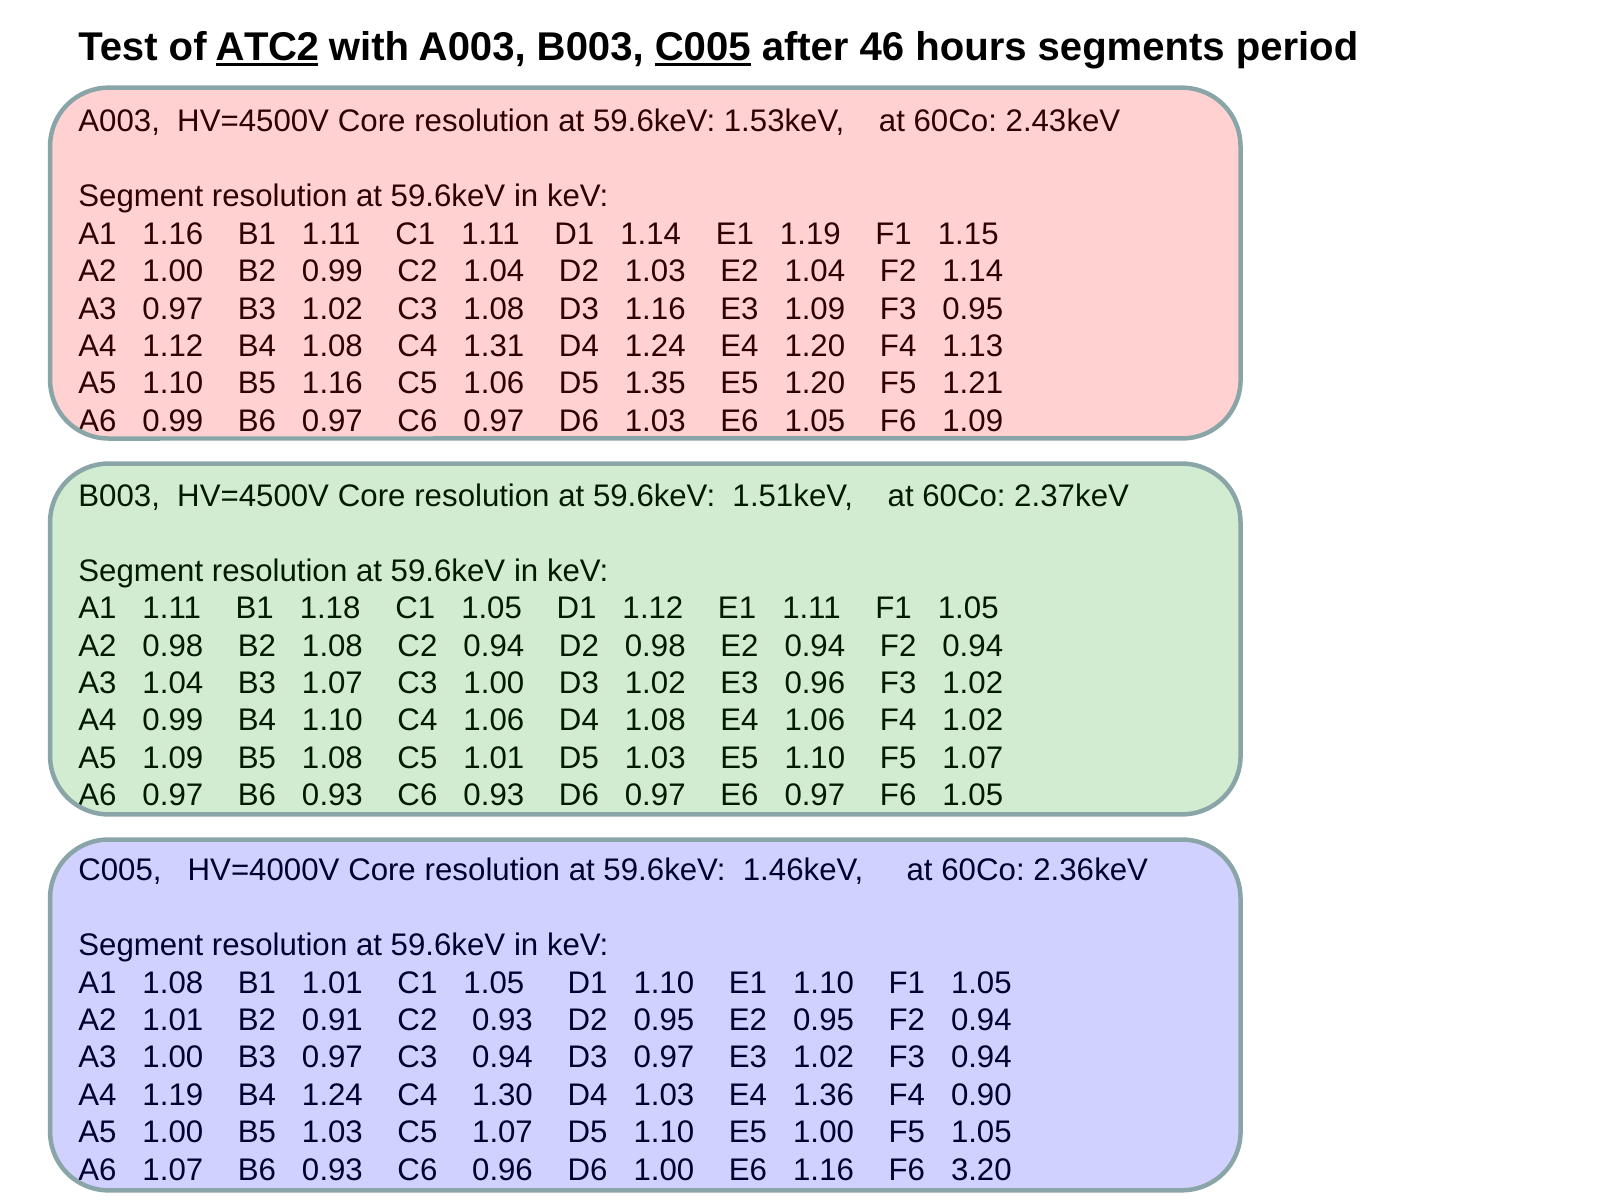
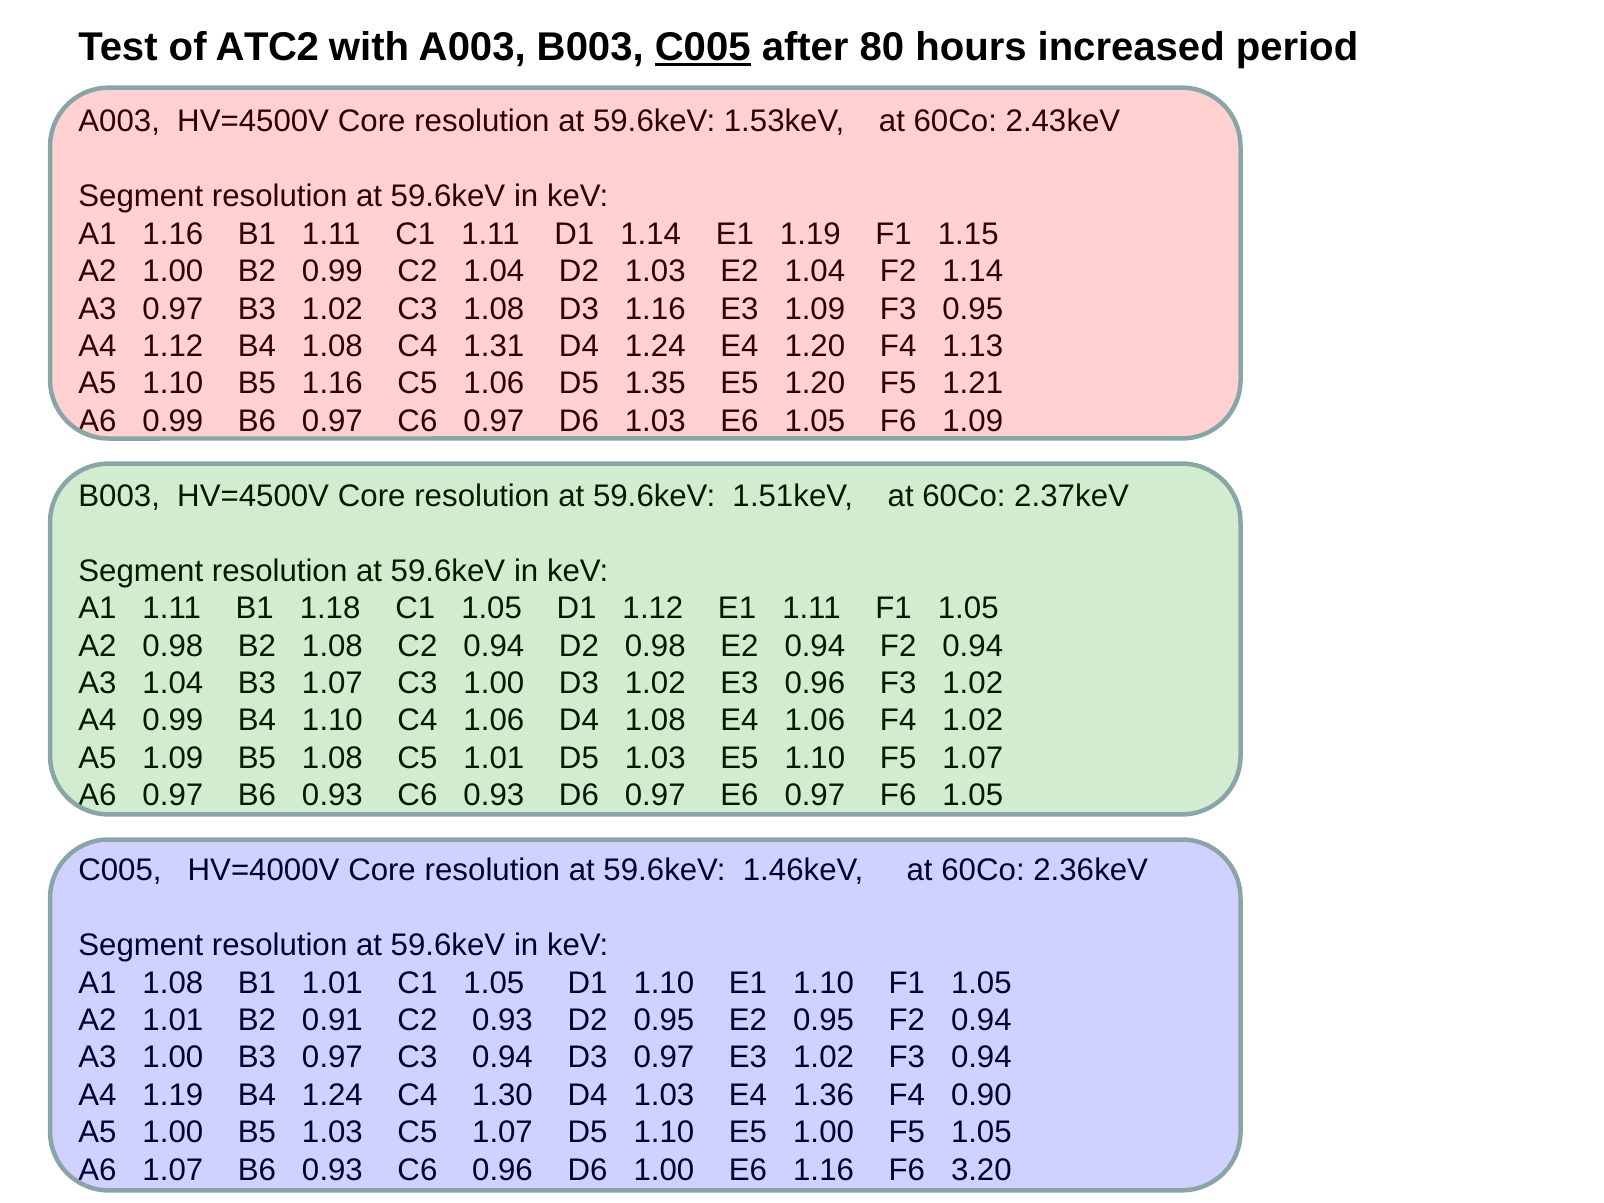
ATC2 underline: present -> none
46: 46 -> 80
segments: segments -> increased
